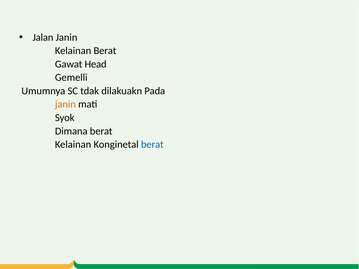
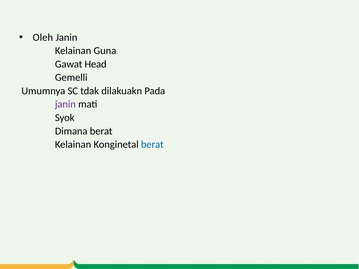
Jalan: Jalan -> Oleh
Kelainan Berat: Berat -> Guna
janin at (65, 104) colour: orange -> purple
